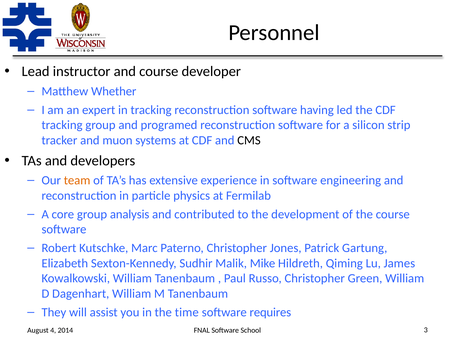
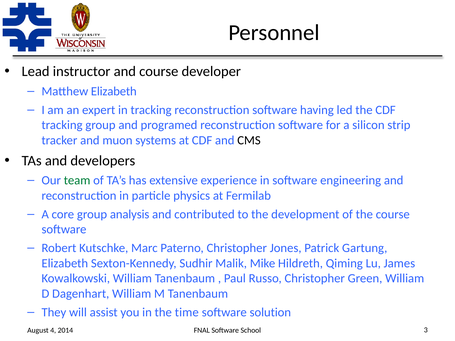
Matthew Whether: Whether -> Elizabeth
team colour: orange -> green
requires: requires -> solution
